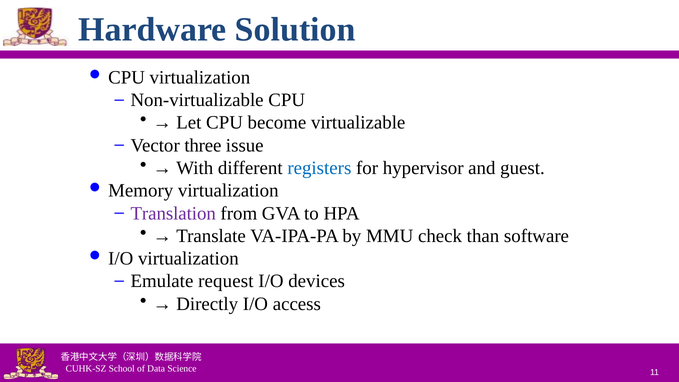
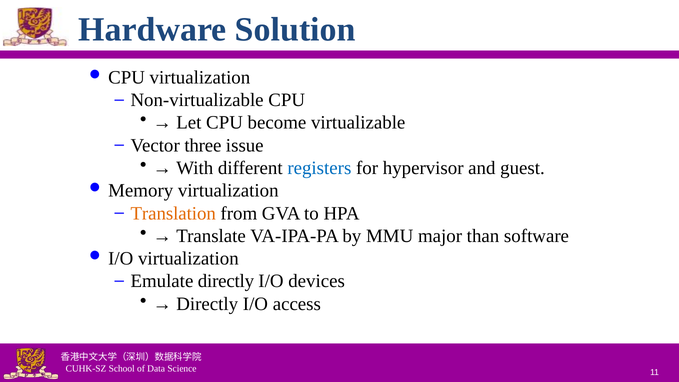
Translation colour: purple -> orange
check: check -> major
Emulate request: request -> directly
